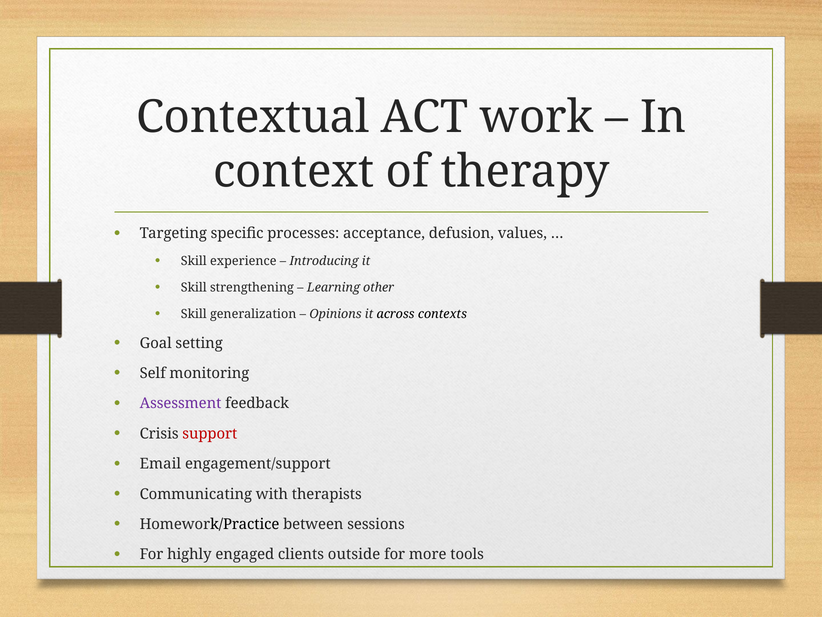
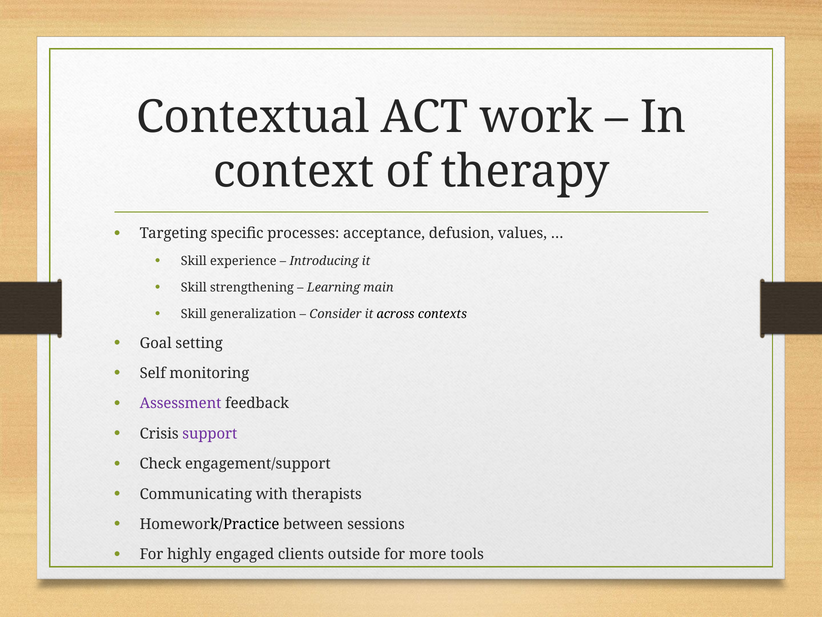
other: other -> main
Opinions: Opinions -> Consider
support colour: red -> purple
Email: Email -> Check
